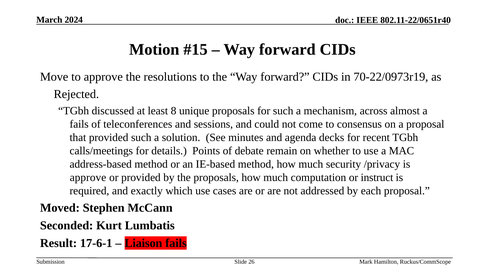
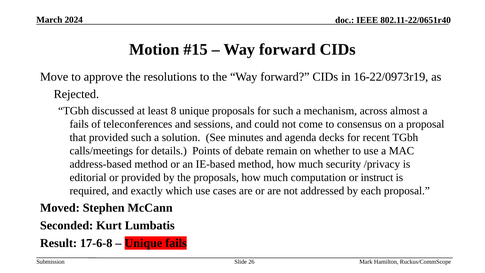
70-22/0973r19: 70-22/0973r19 -> 16-22/0973r19
approve at (88, 177): approve -> editorial
17-6-1: 17-6-1 -> 17-6-8
Liaison at (143, 243): Liaison -> Unique
